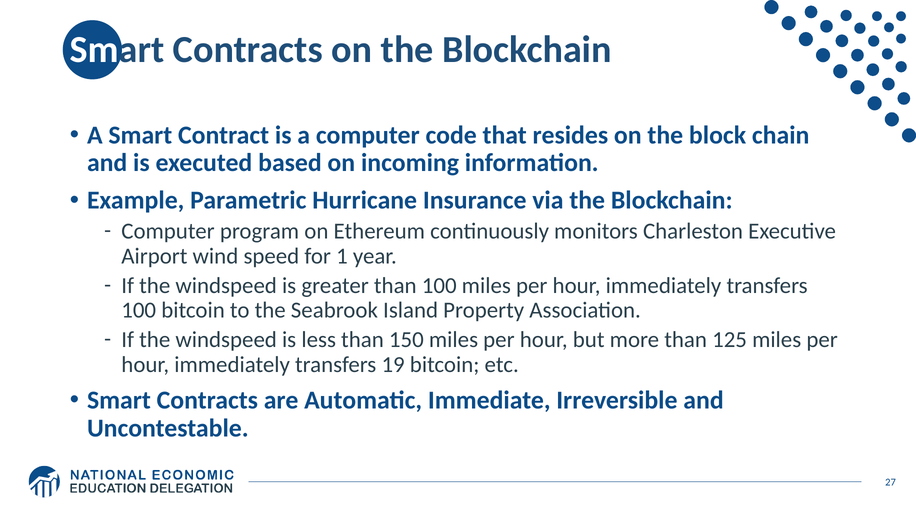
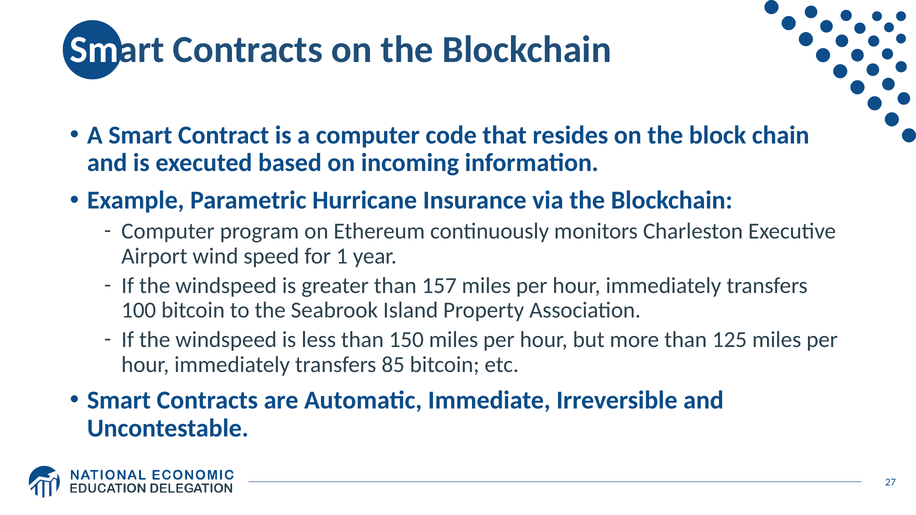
than 100: 100 -> 157
19: 19 -> 85
